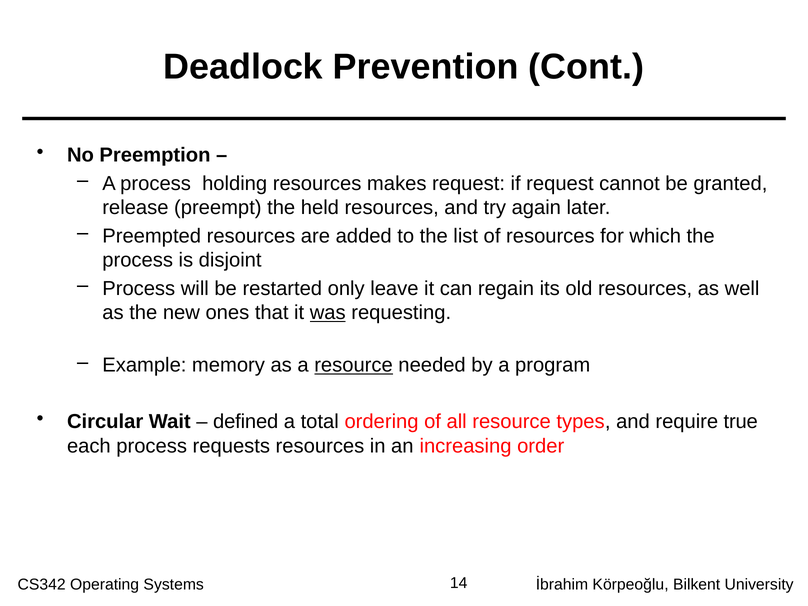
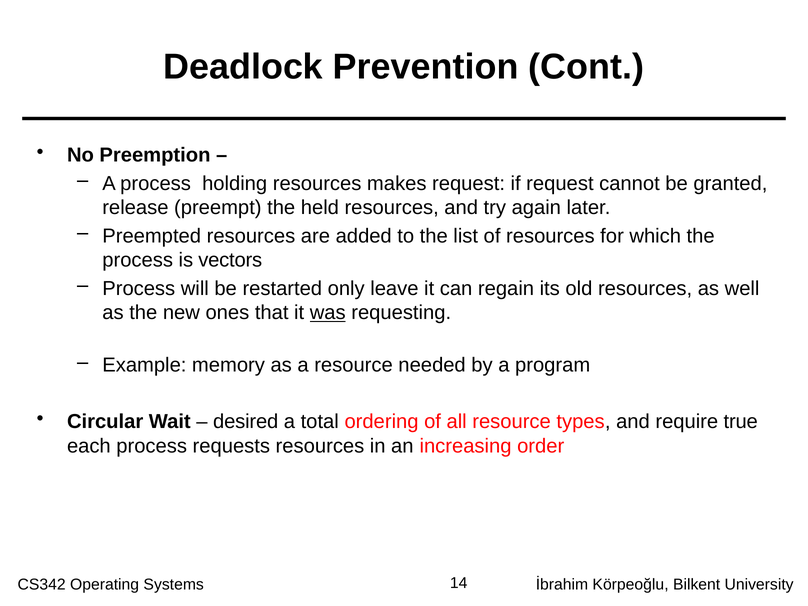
disjoint: disjoint -> vectors
resource at (354, 365) underline: present -> none
defined: defined -> desired
